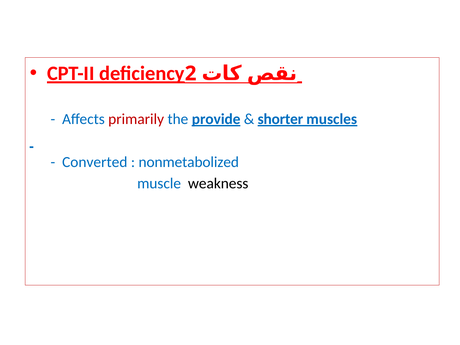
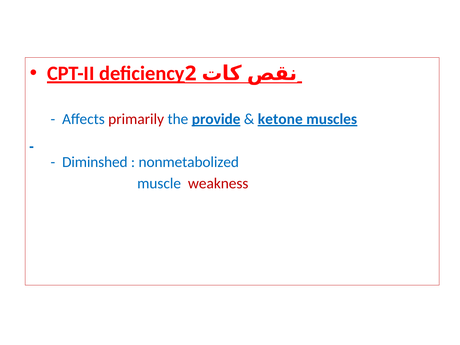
shorter: shorter -> ketone
Converted: Converted -> Diminshed
weakness colour: black -> red
